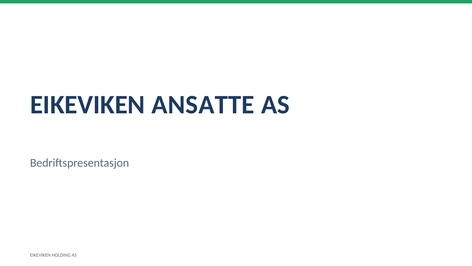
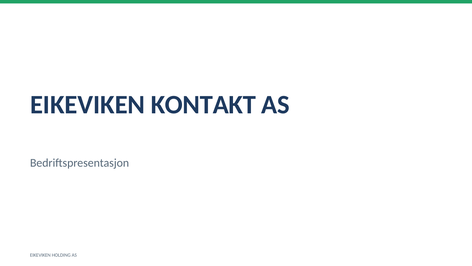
ANSATTE: ANSATTE -> KONTAKT
